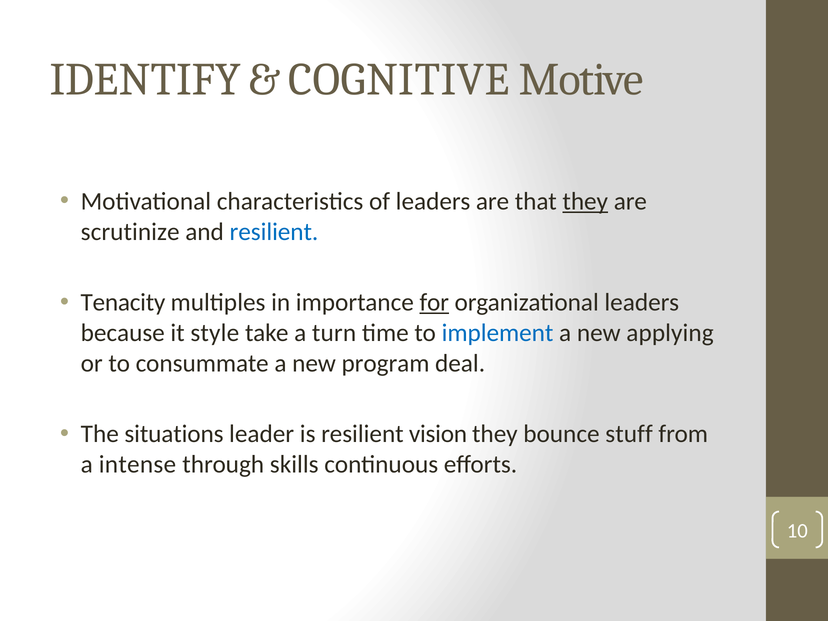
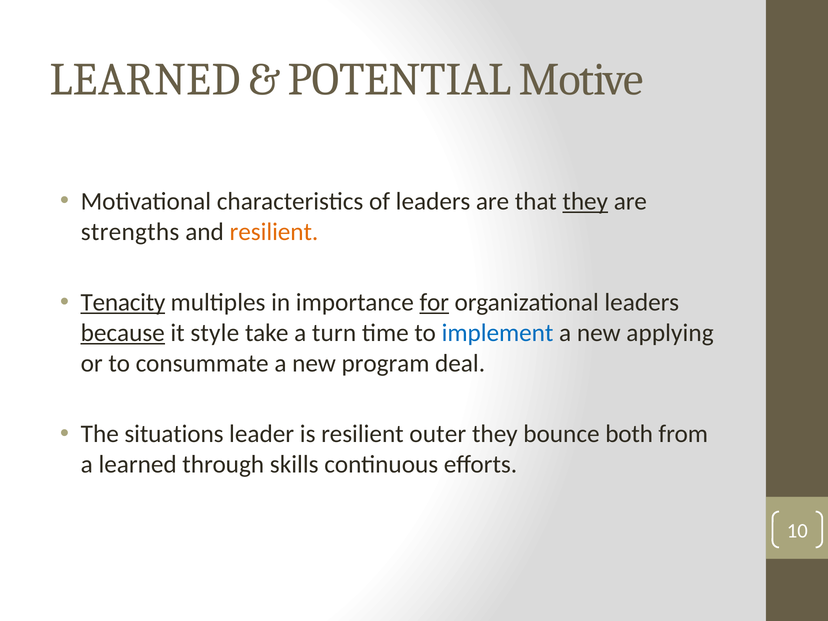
IDENTIFY at (145, 80): IDENTIFY -> LEARNED
COGNITIVE: COGNITIVE -> POTENTIAL
scrutinize: scrutinize -> strengths
resilient at (274, 232) colour: blue -> orange
Tenacity underline: none -> present
because underline: none -> present
vision: vision -> outer
stuff: stuff -> both
a intense: intense -> learned
